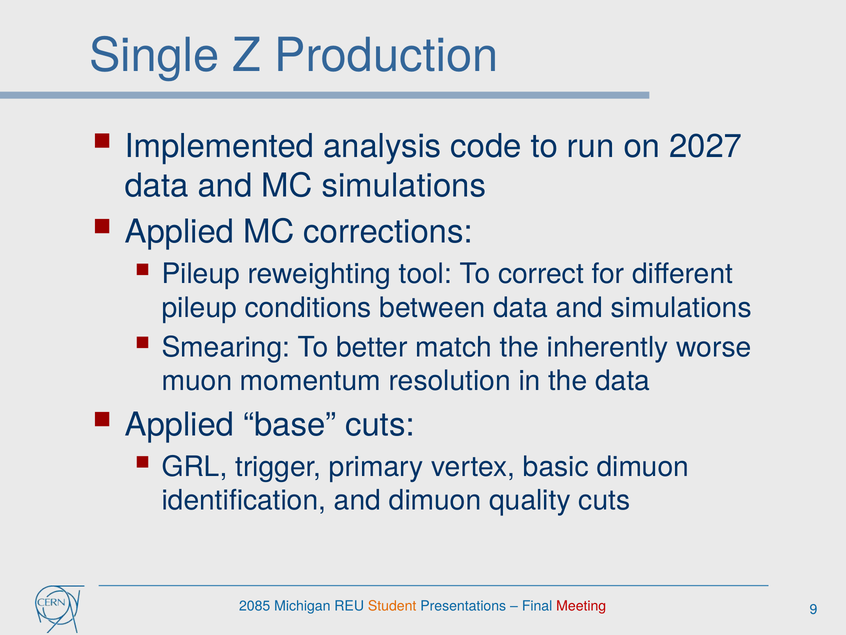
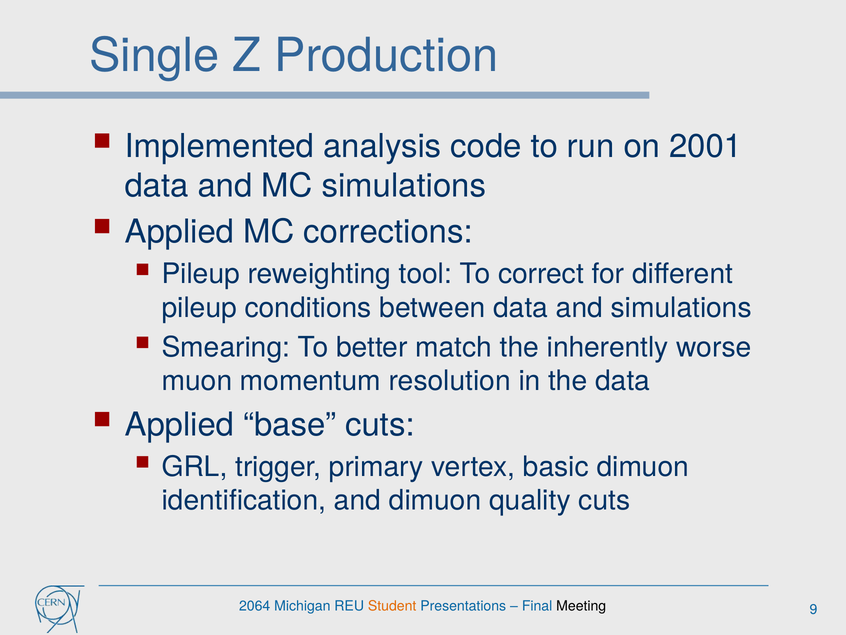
2027: 2027 -> 2001
2085: 2085 -> 2064
Meeting colour: red -> black
